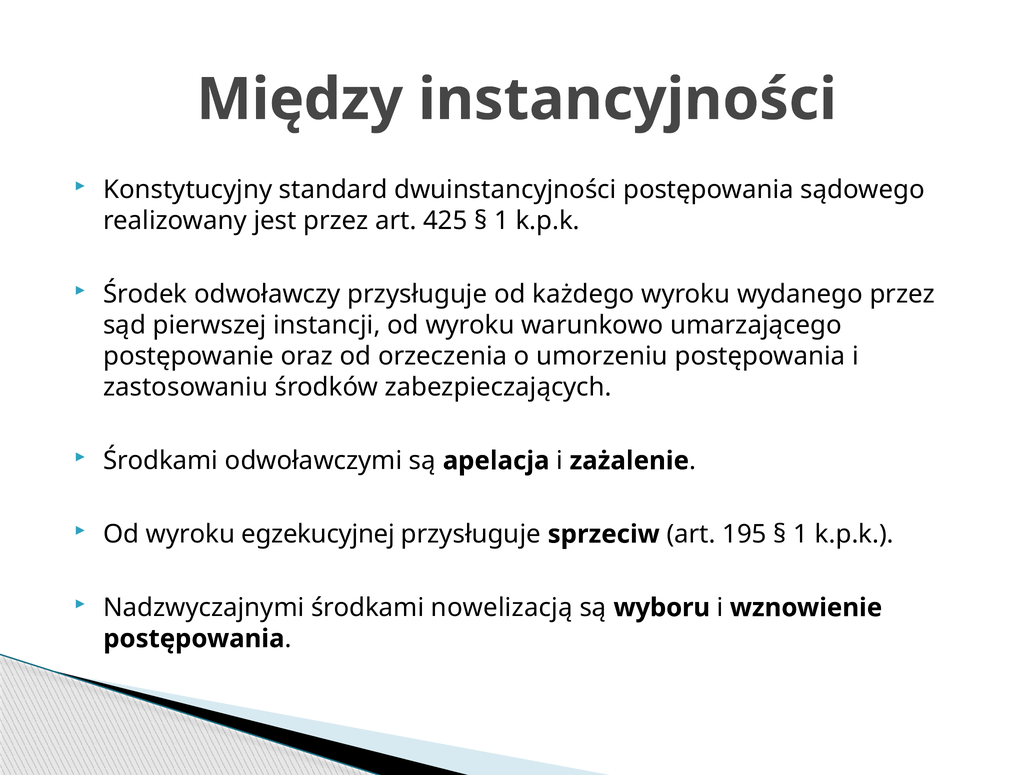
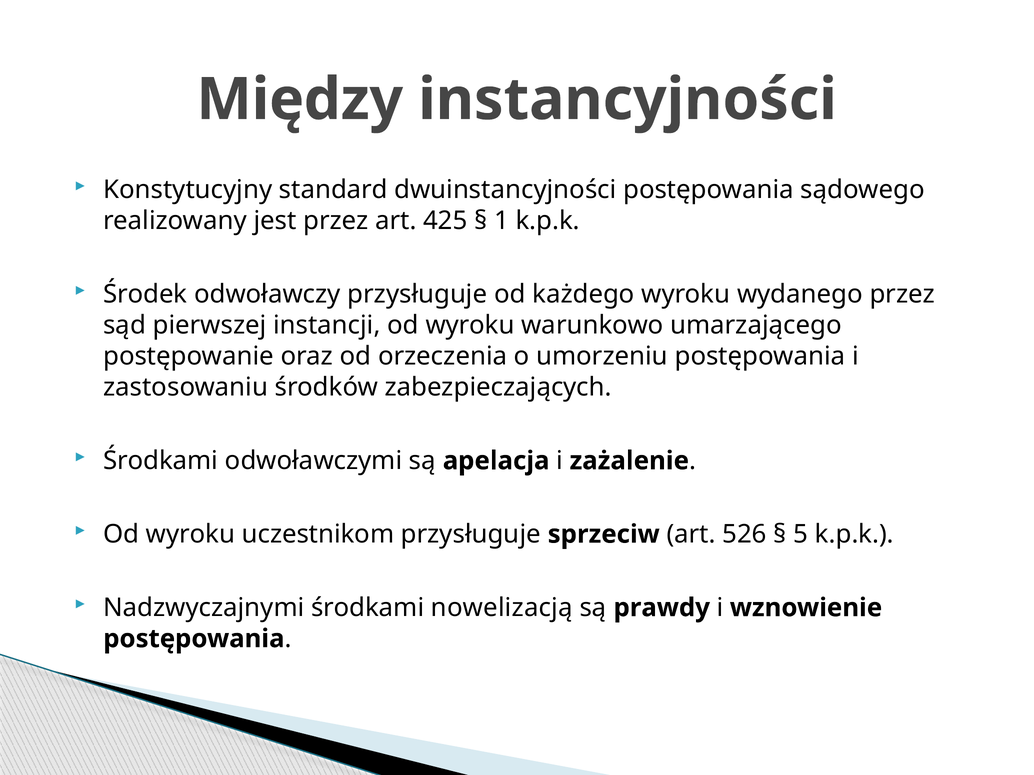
egzekucyjnej: egzekucyjnej -> uczestnikom
195: 195 -> 526
1 at (801, 535): 1 -> 5
wyboru: wyboru -> prawdy
